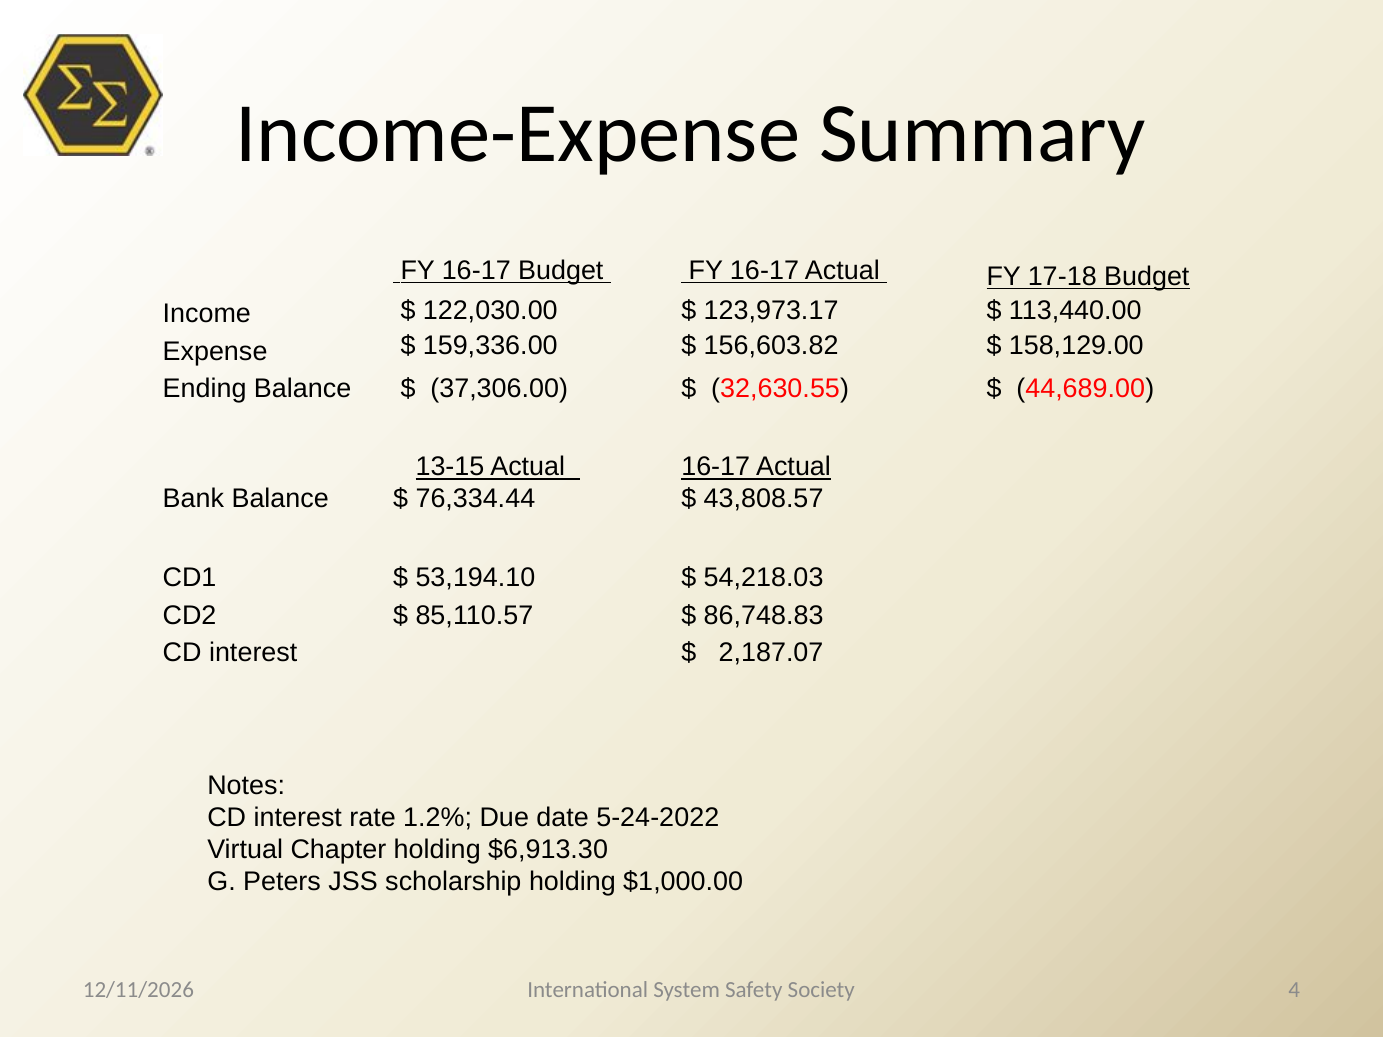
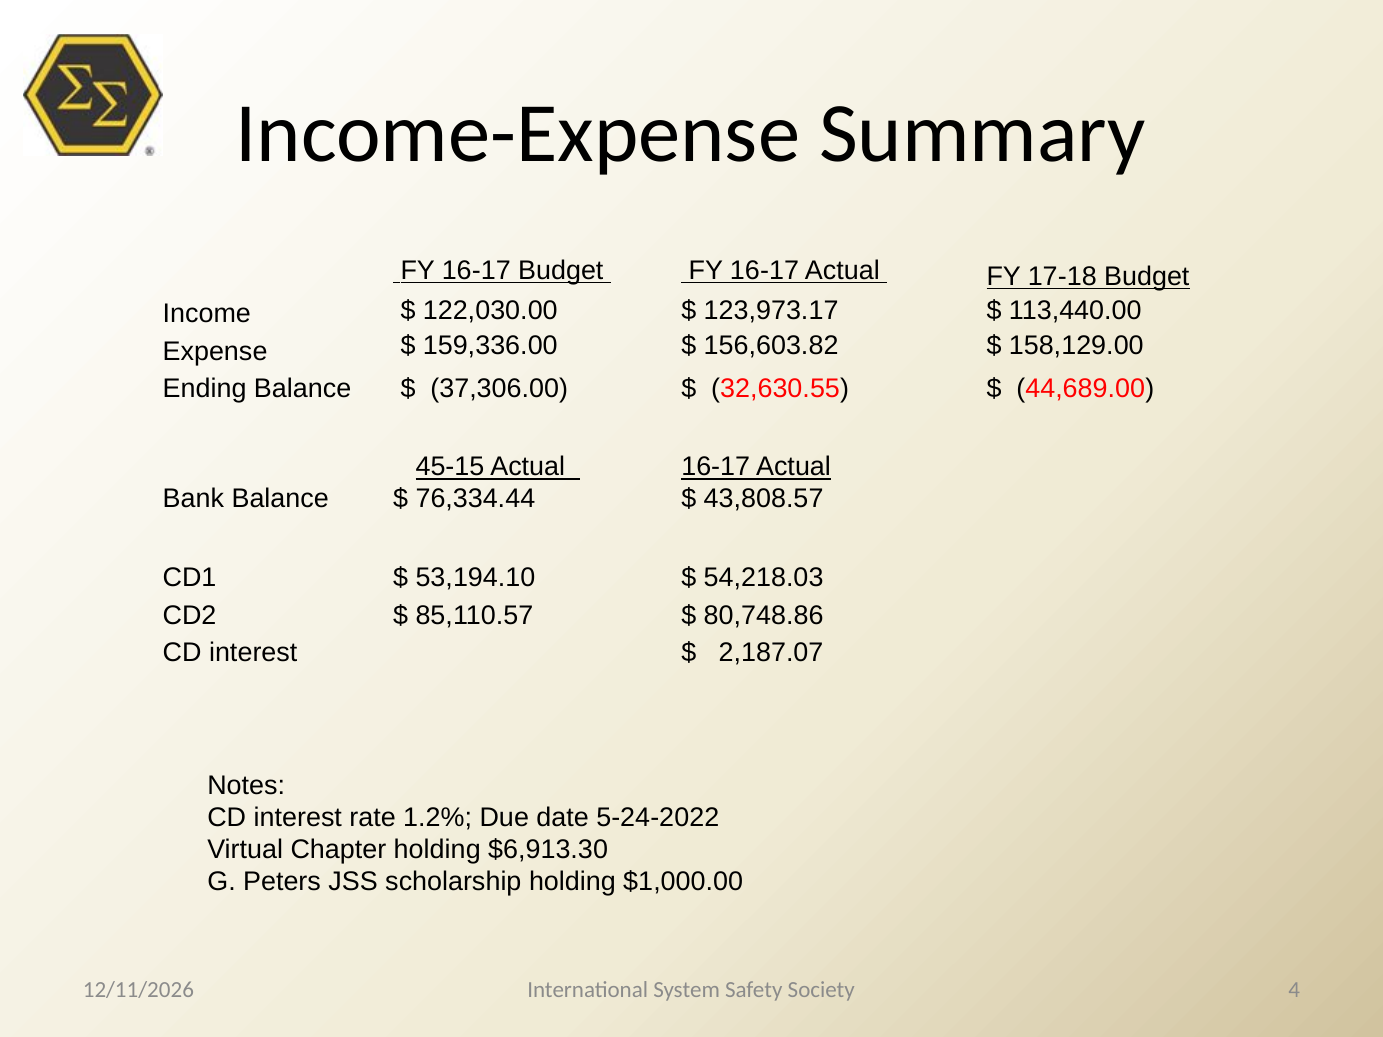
13-15: 13-15 -> 45-15
86,748.83: 86,748.83 -> 80,748.86
